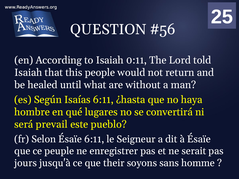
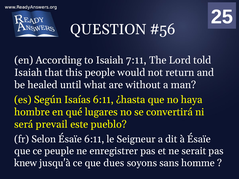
0:11: 0:11 -> 7:11
jours: jours -> knew
their: their -> dues
